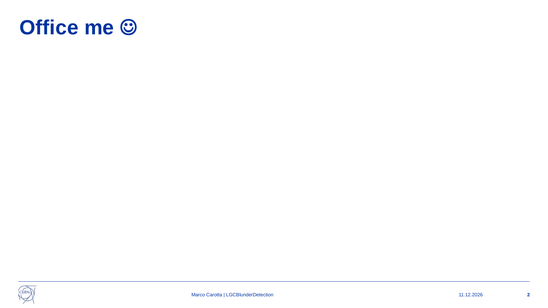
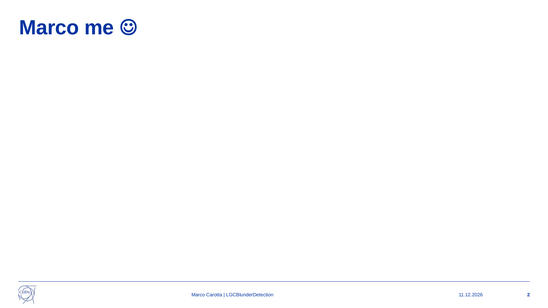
Office at (49, 28): Office -> Marco
